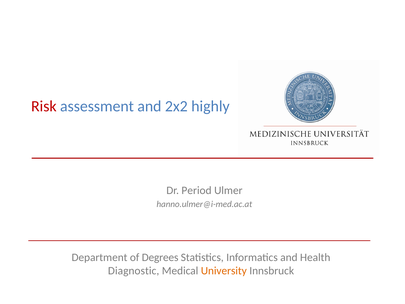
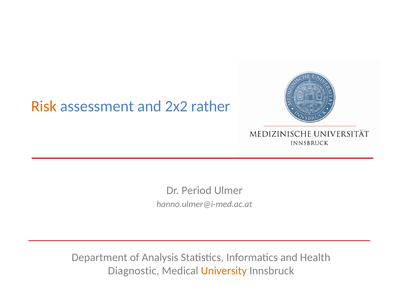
Risk colour: red -> orange
highly: highly -> rather
Degrees: Degrees -> Analysis
